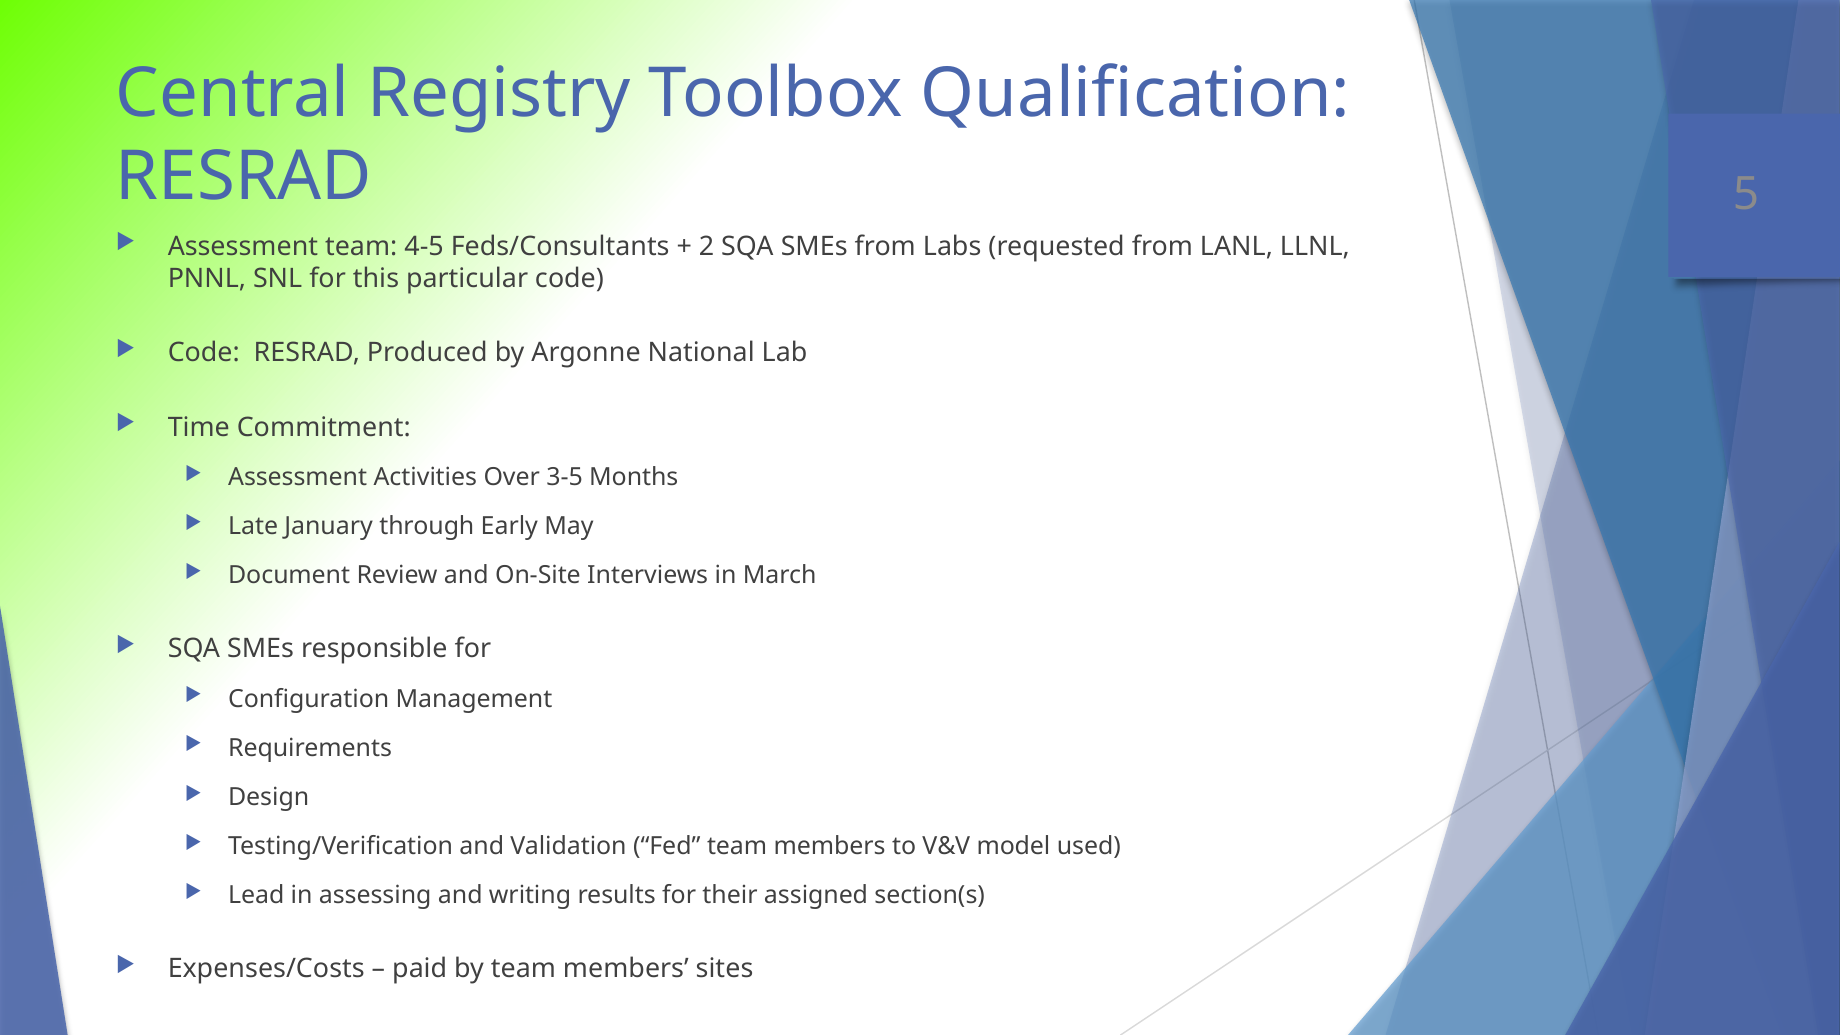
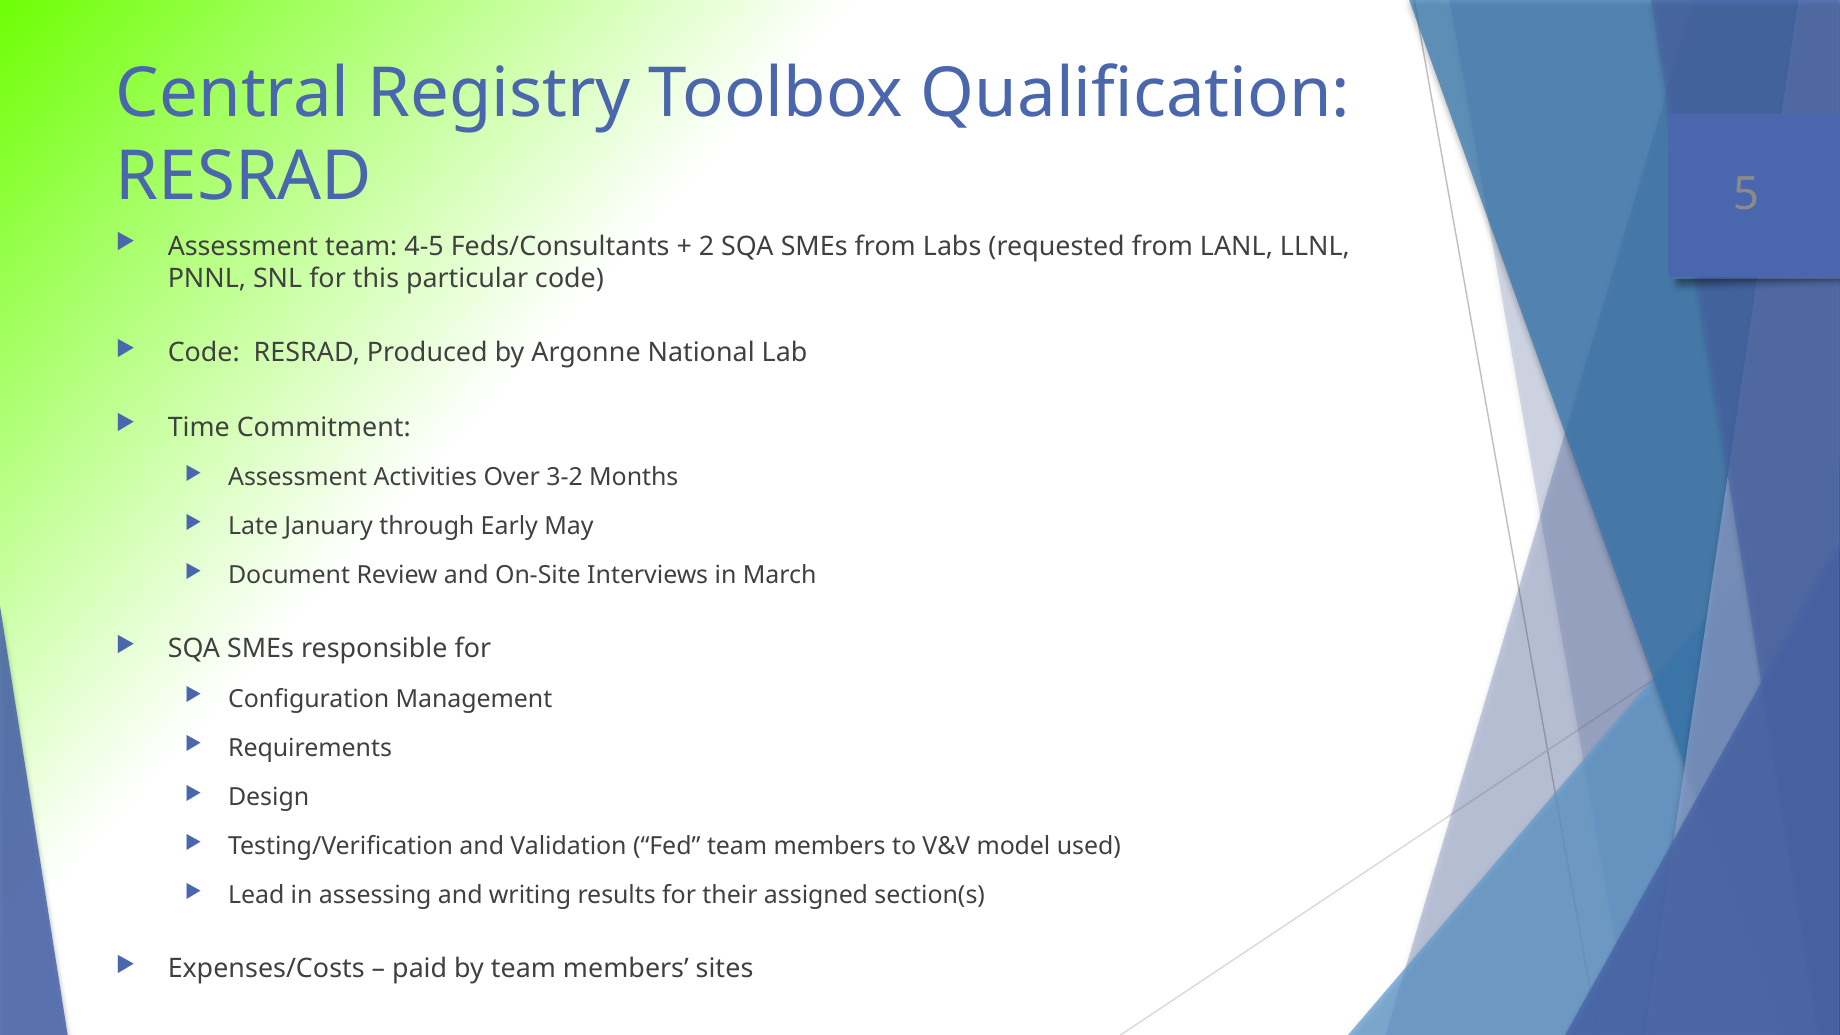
3-5: 3-5 -> 3-2
